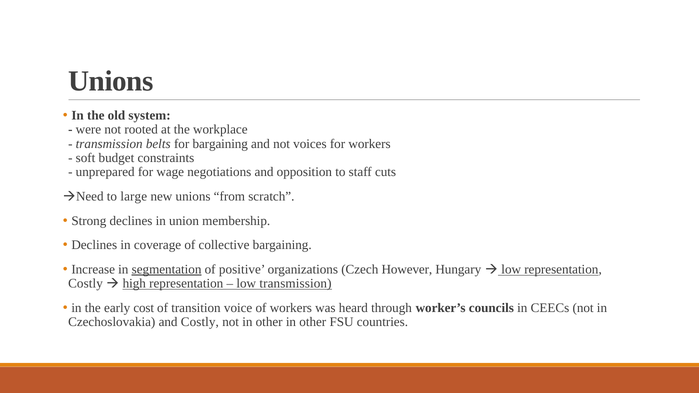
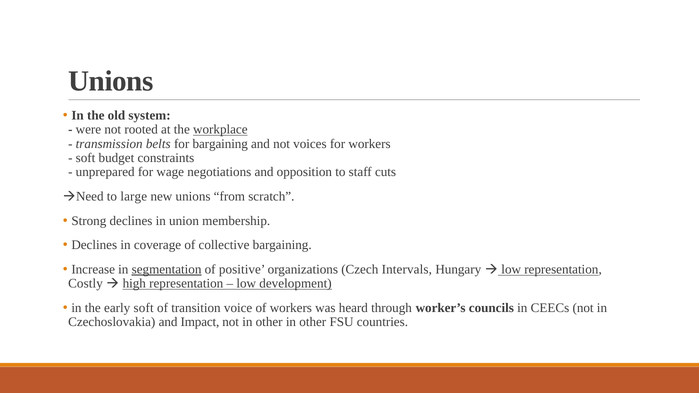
workplace underline: none -> present
However: However -> Intervals
low transmission: transmission -> development
early cost: cost -> soft
and Costly: Costly -> Impact
